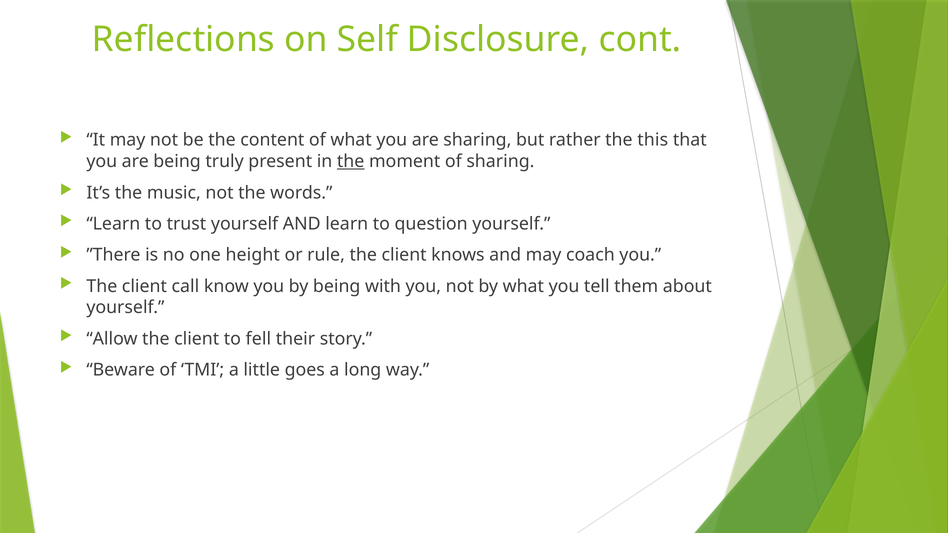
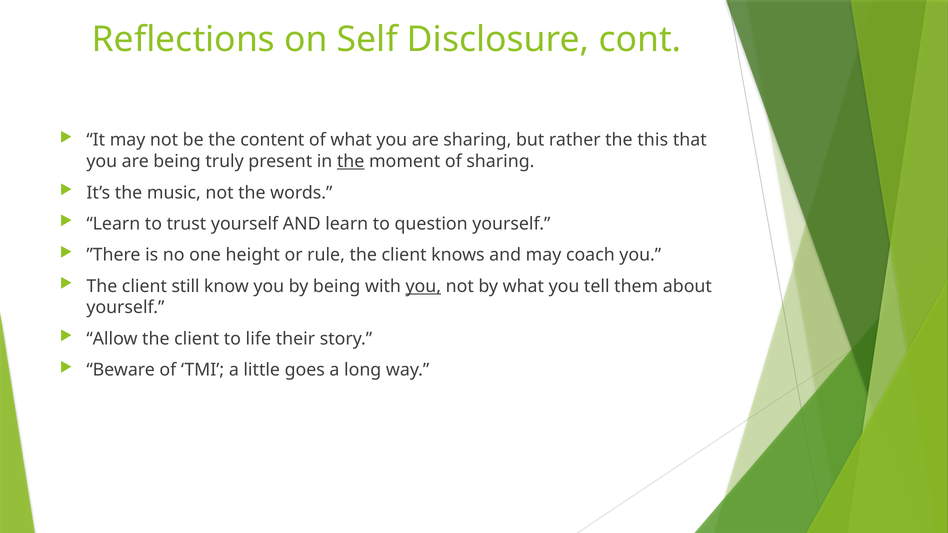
call: call -> still
you at (423, 286) underline: none -> present
fell: fell -> life
